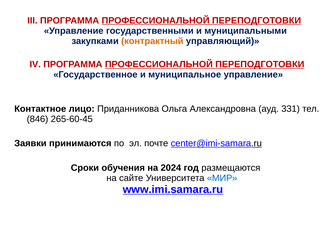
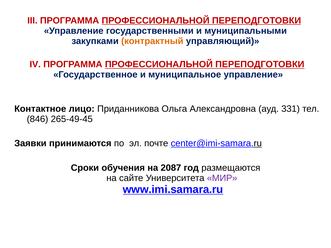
265-60-45: 265-60-45 -> 265-49-45
2024: 2024 -> 2087
МИР colour: blue -> purple
